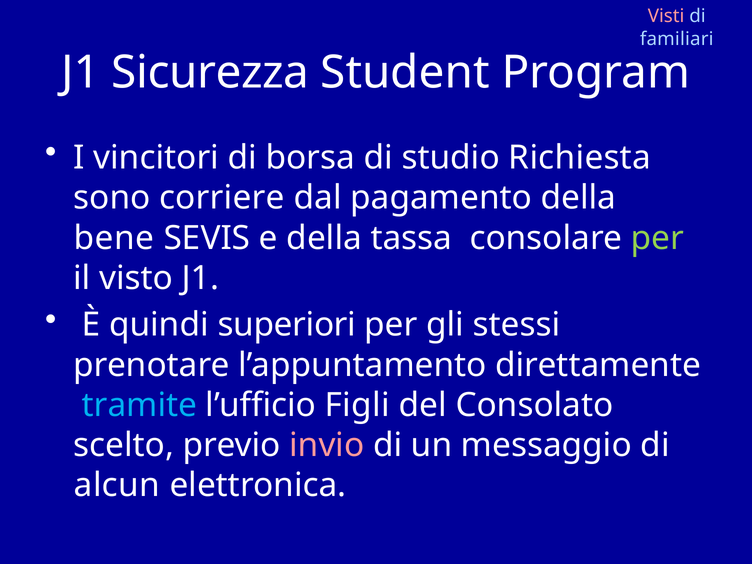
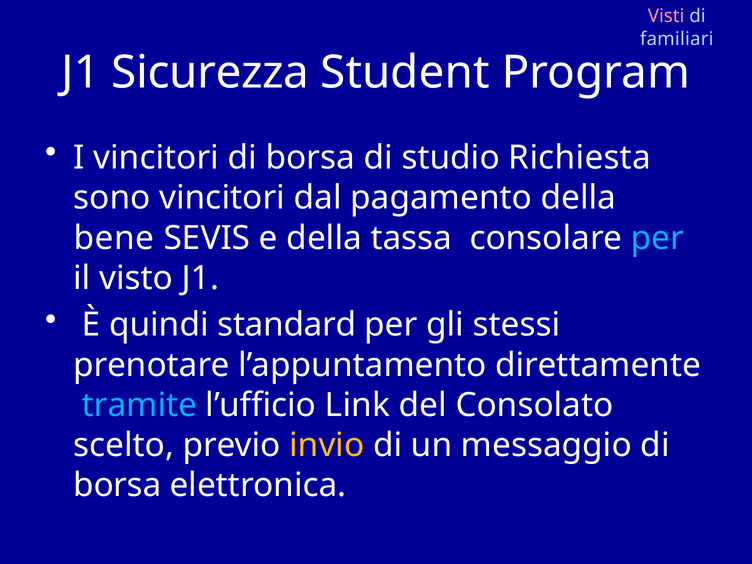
sono corriere: corriere -> vincitori
per at (657, 238) colour: light green -> light blue
superiori: superiori -> standard
Figli: Figli -> Link
invio colour: pink -> yellow
alcun at (117, 485): alcun -> borsa
